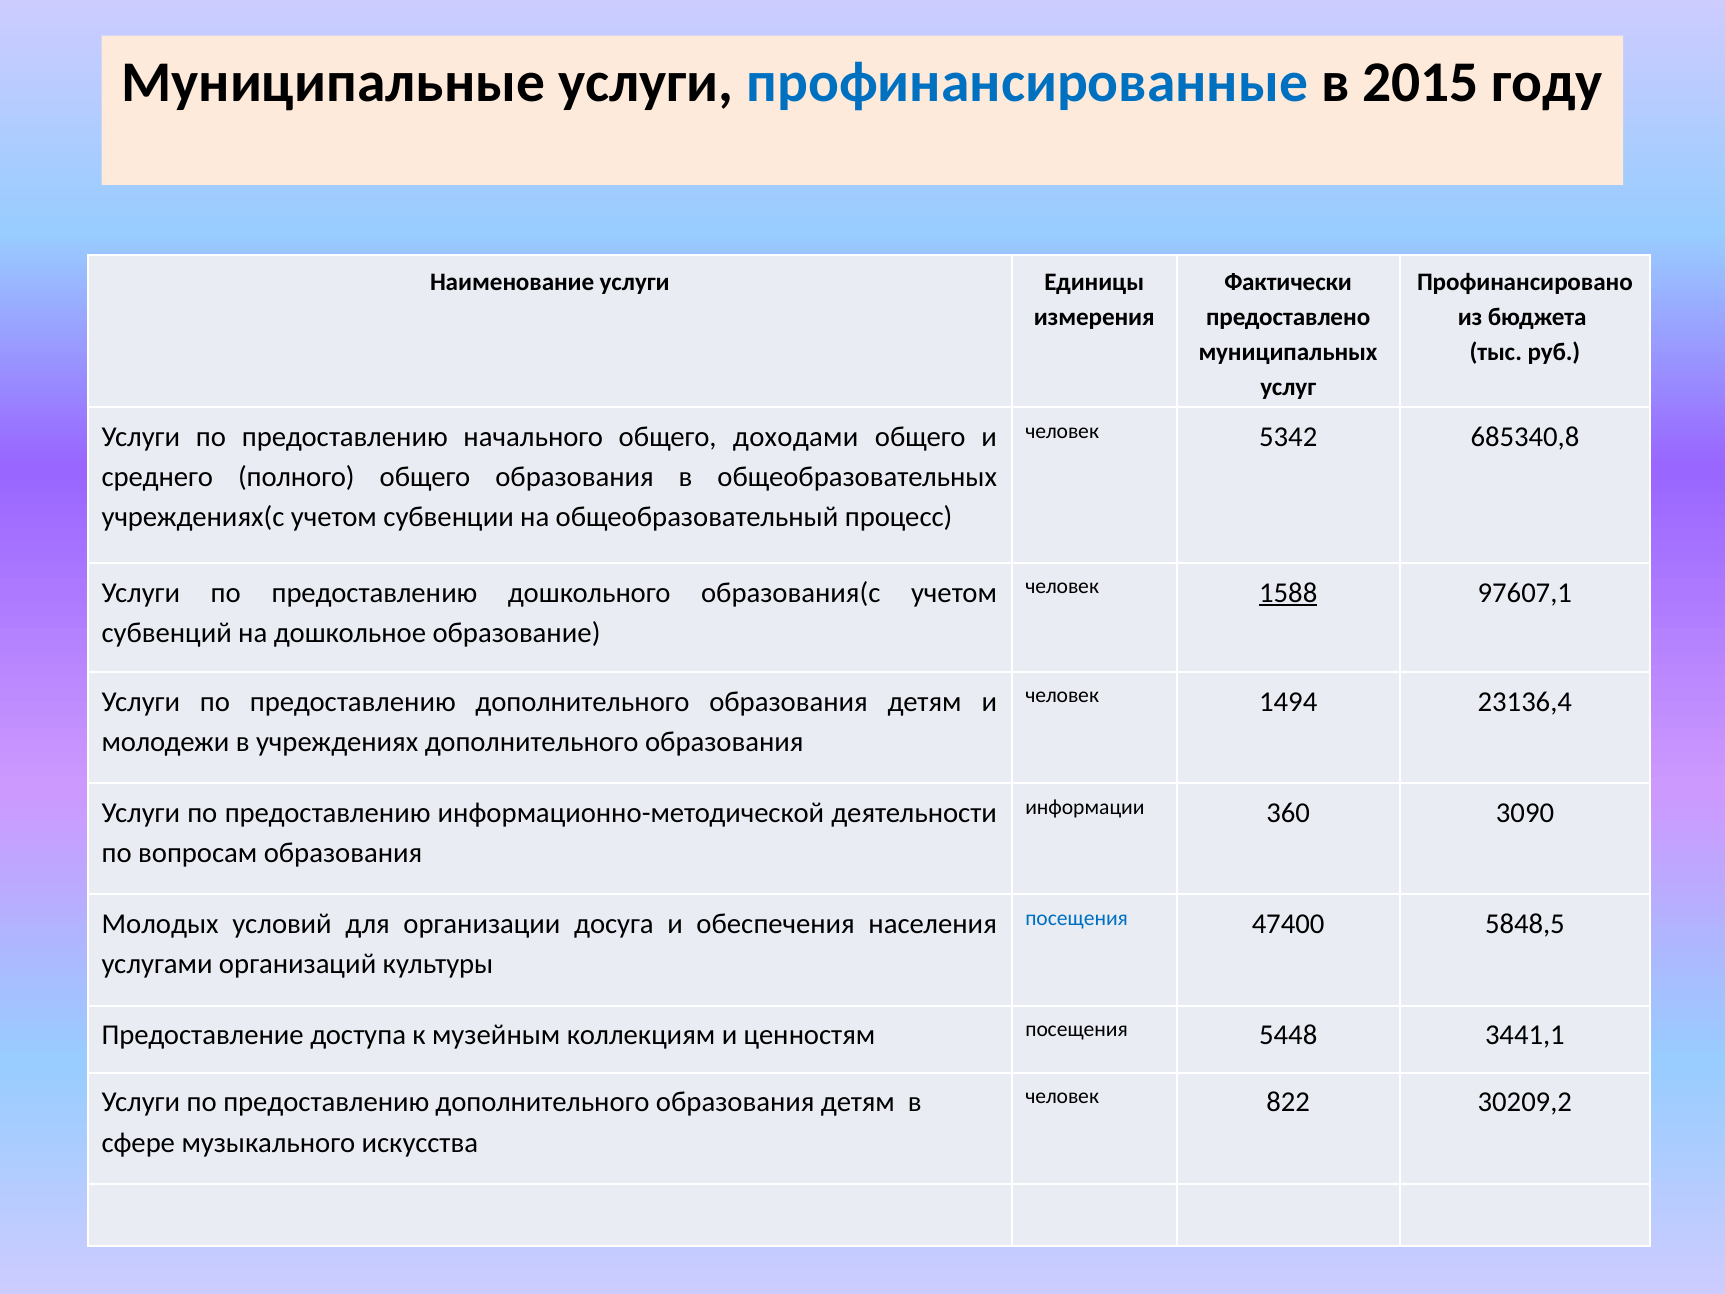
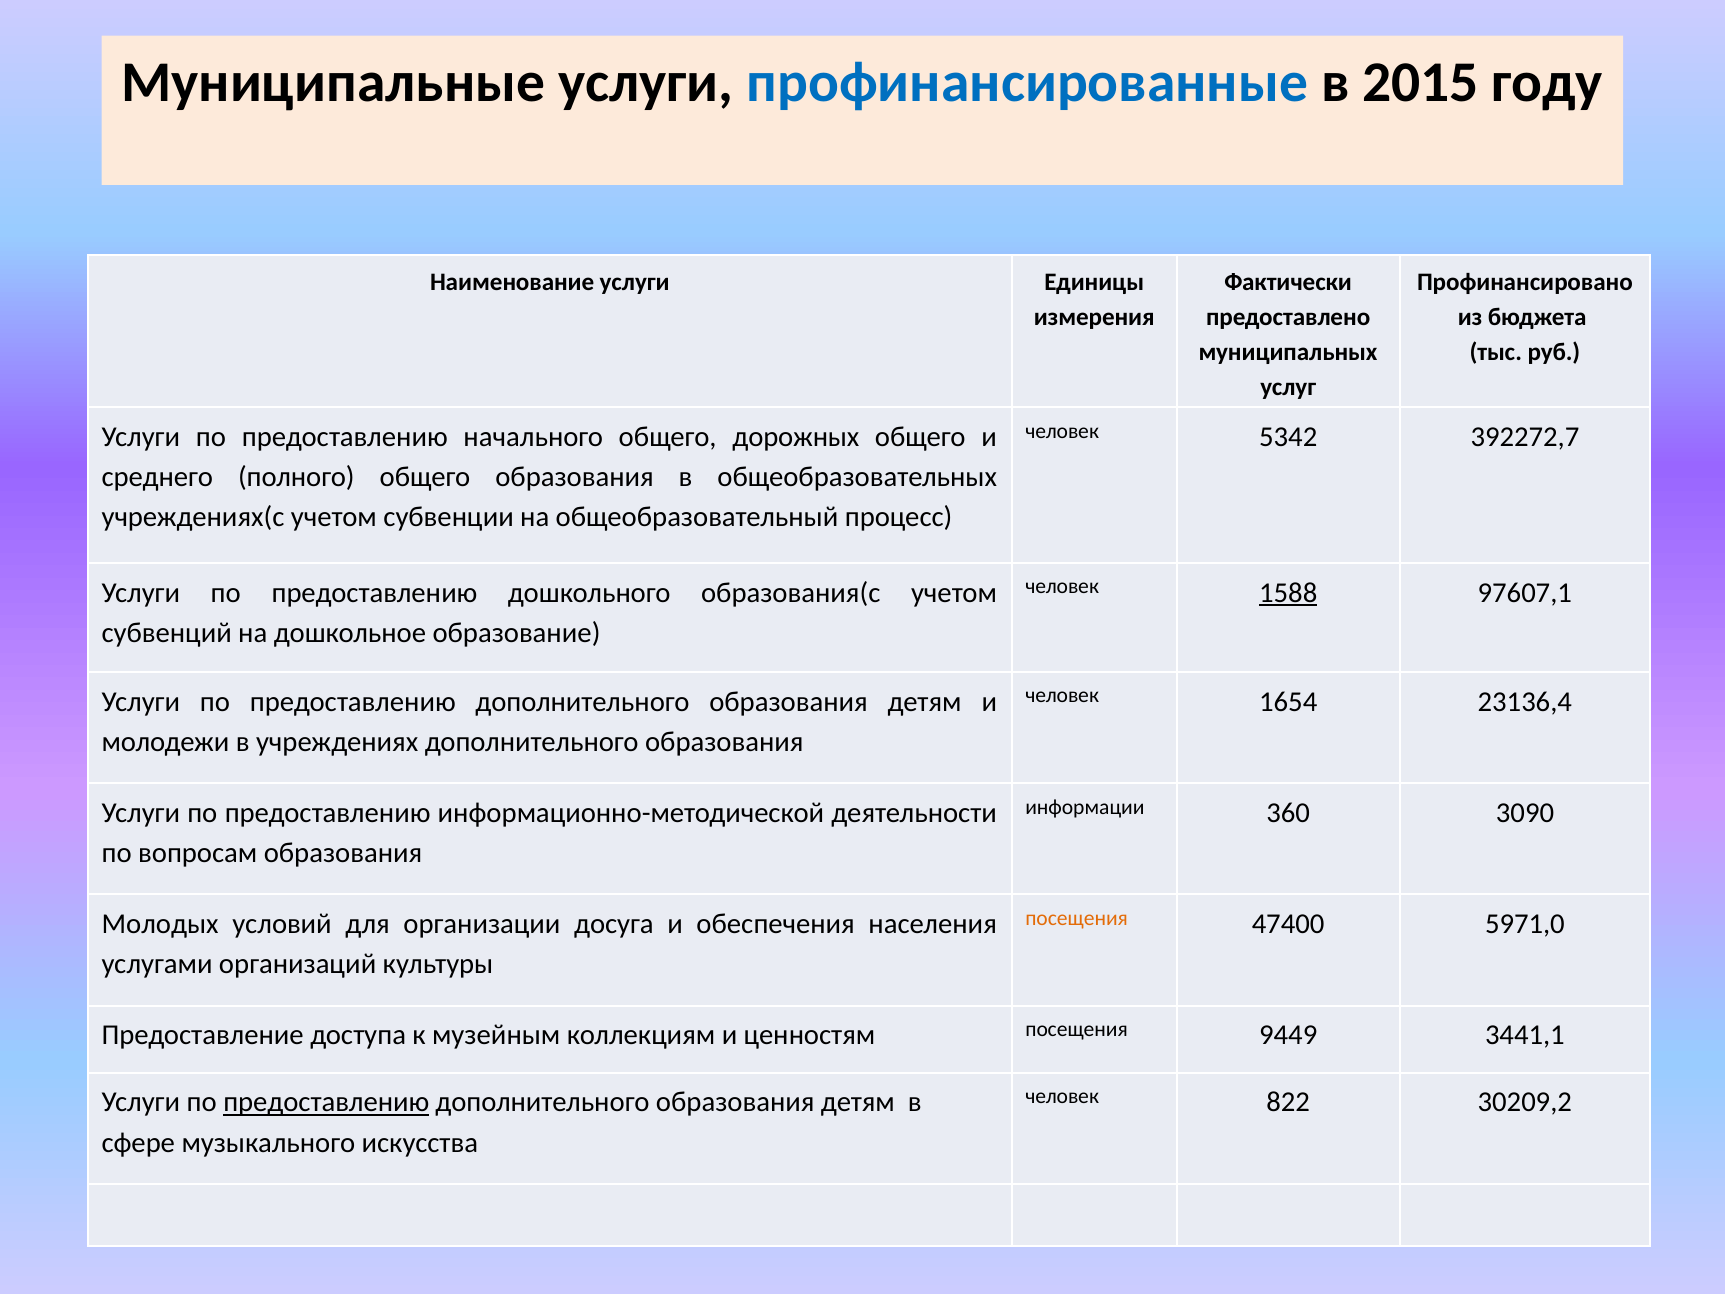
685340,8: 685340,8 -> 392272,7
доходами: доходами -> дорожных
1494: 1494 -> 1654
посещения at (1077, 918) colour: blue -> orange
5848,5: 5848,5 -> 5971,0
5448: 5448 -> 9449
предоставлению at (326, 1102) underline: none -> present
